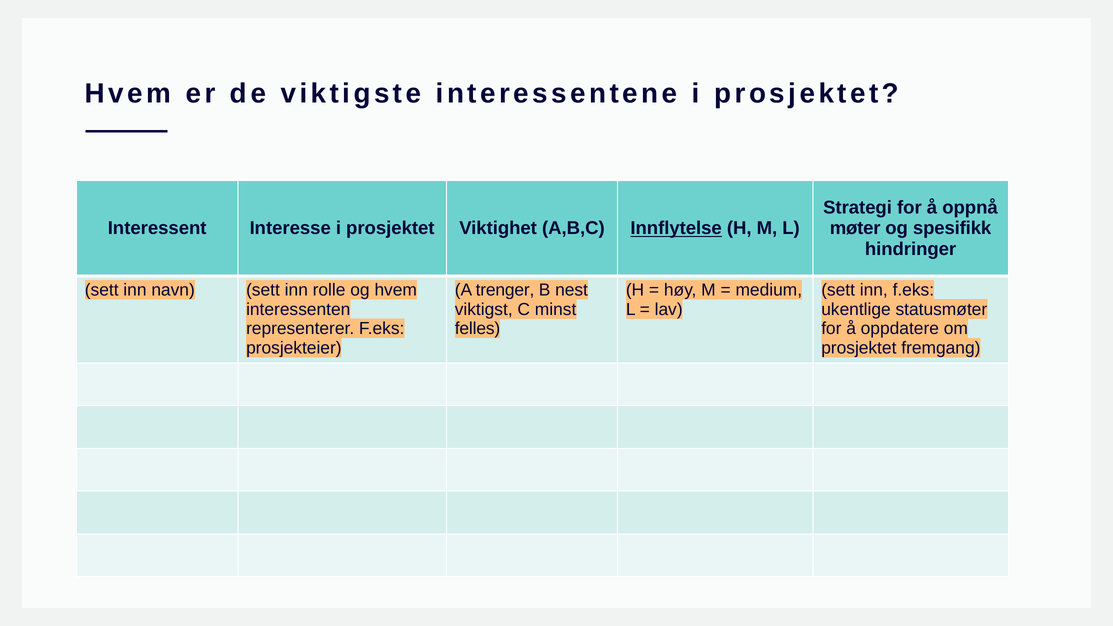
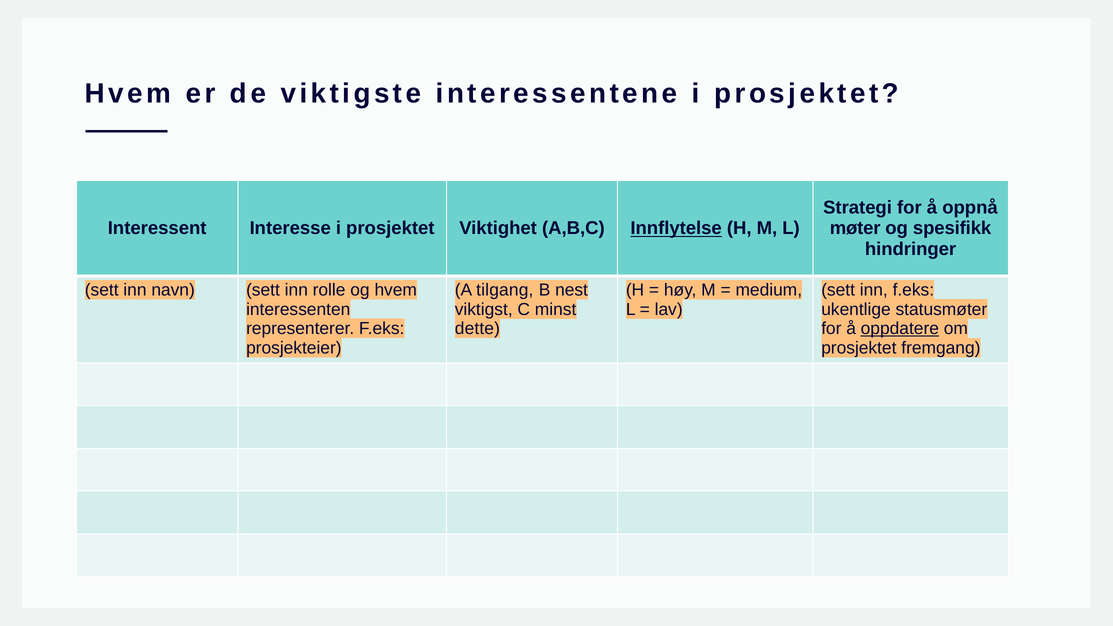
trenger: trenger -> tilgang
felles: felles -> dette
oppdatere underline: none -> present
